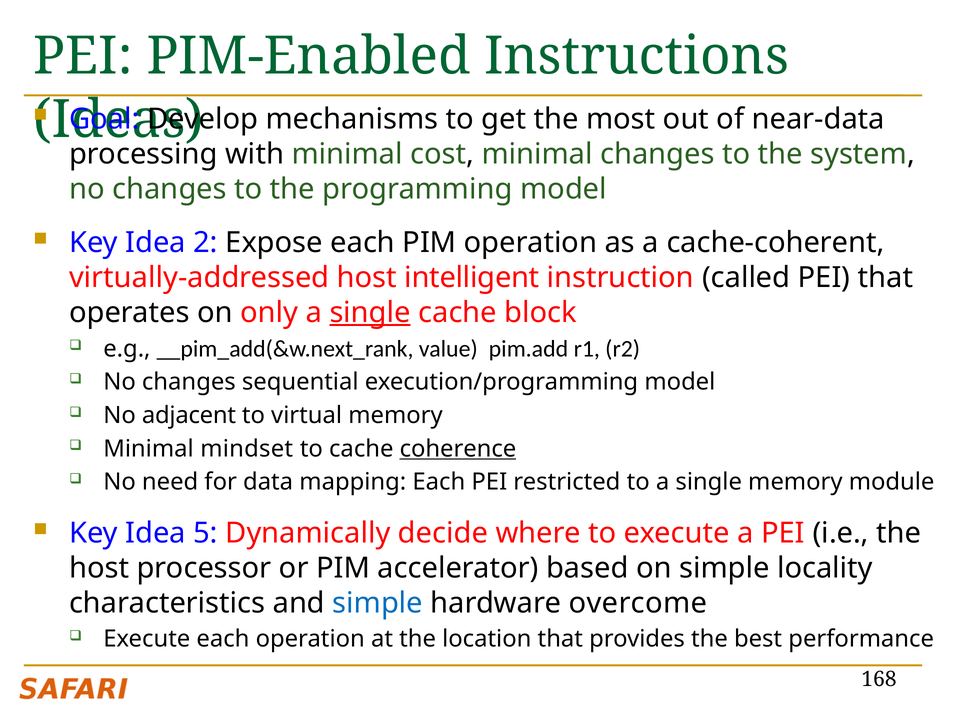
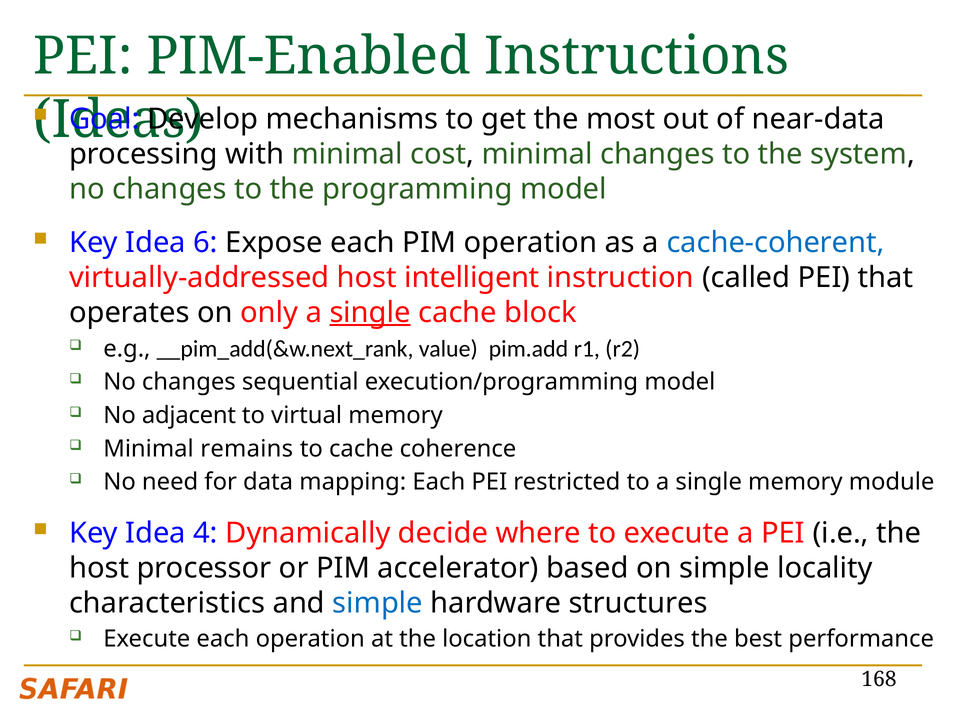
2: 2 -> 6
cache-coherent colour: black -> blue
mindset: mindset -> remains
coherence underline: present -> none
5: 5 -> 4
overcome: overcome -> structures
